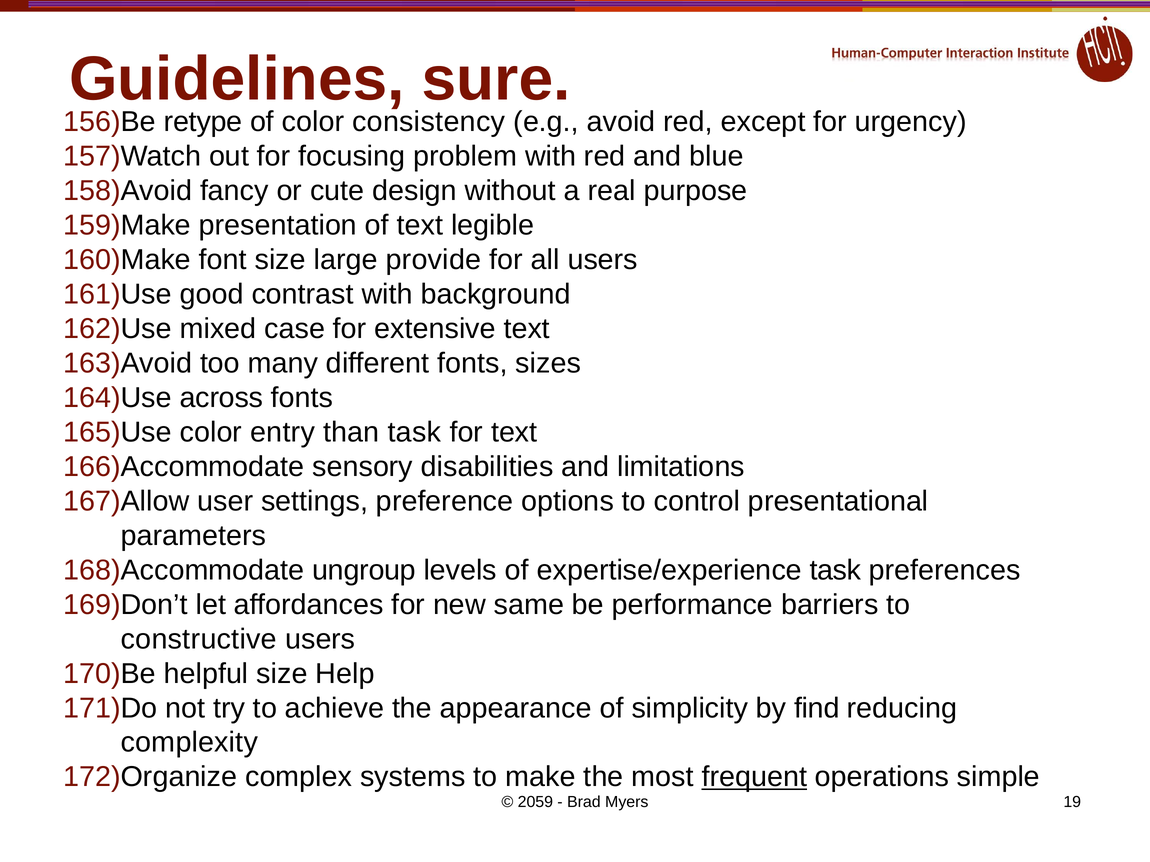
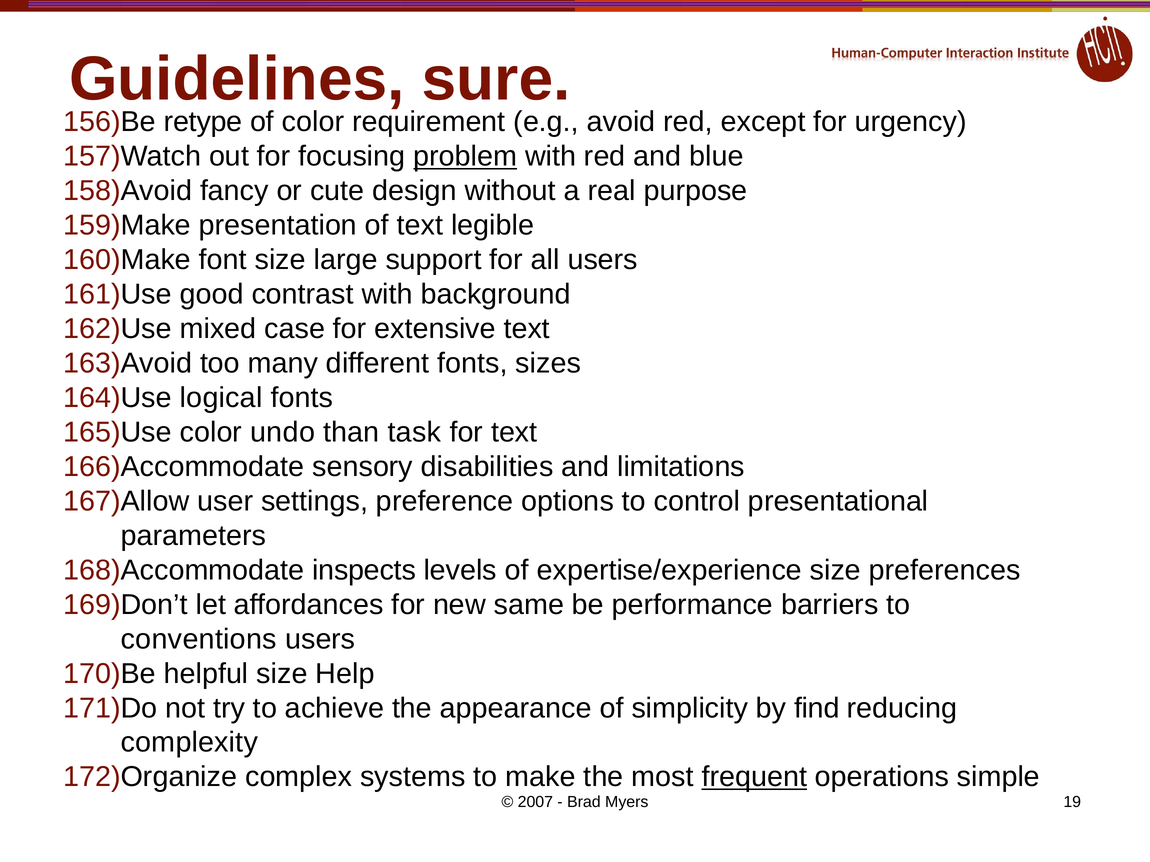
consistency: consistency -> requirement
problem underline: none -> present
provide: provide -> support
across: across -> logical
entry: entry -> undo
ungroup: ungroup -> inspects
expertise/experience task: task -> size
constructive: constructive -> conventions
2059: 2059 -> 2007
